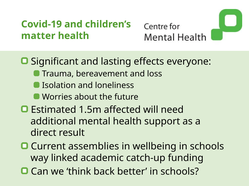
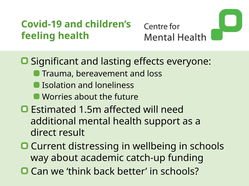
matter: matter -> feeling
assemblies: assemblies -> distressing
way linked: linked -> about
